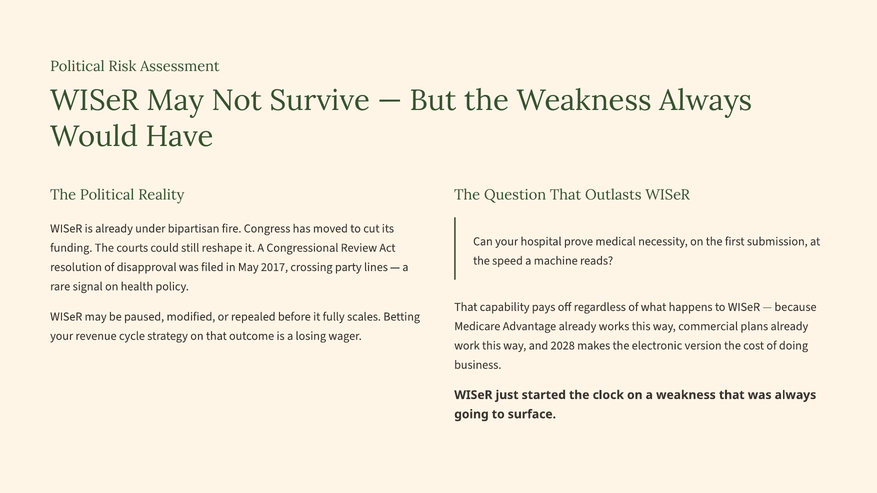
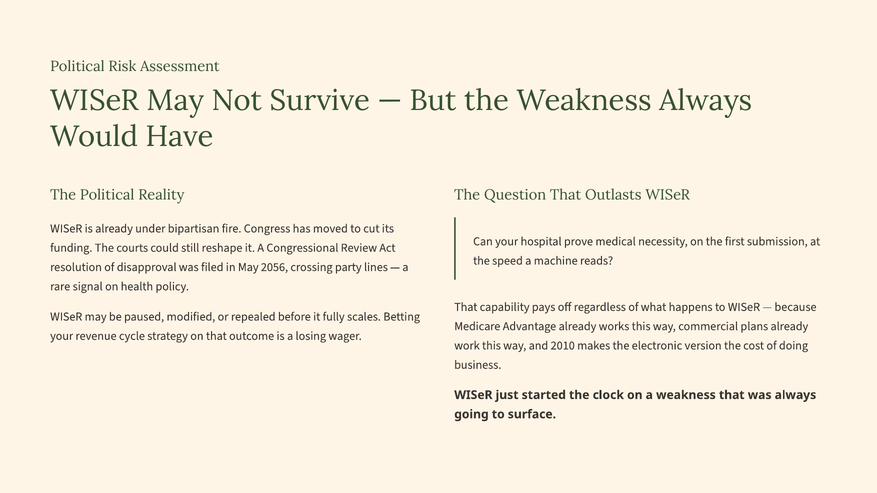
2017: 2017 -> 2056
2028: 2028 -> 2010
